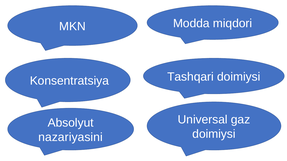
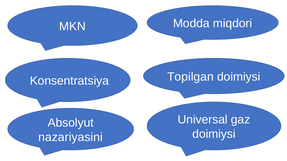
Tashqari: Tashqari -> Topilgan
